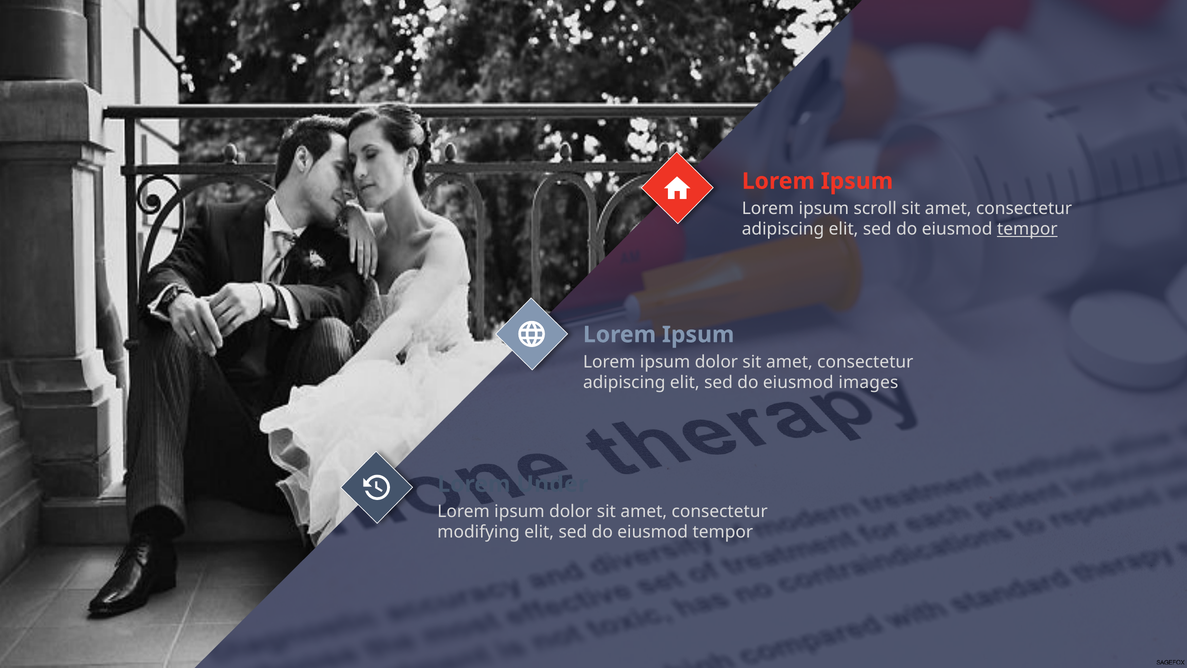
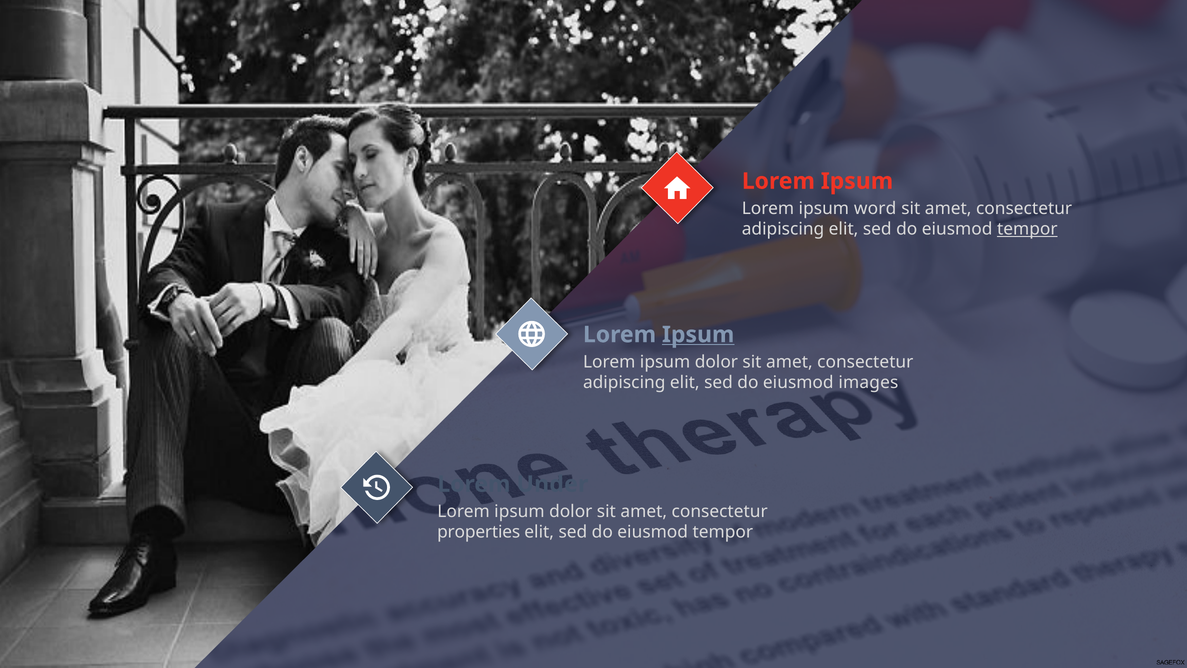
scroll: scroll -> word
Ipsum at (698, 334) underline: none -> present
modifying: modifying -> properties
